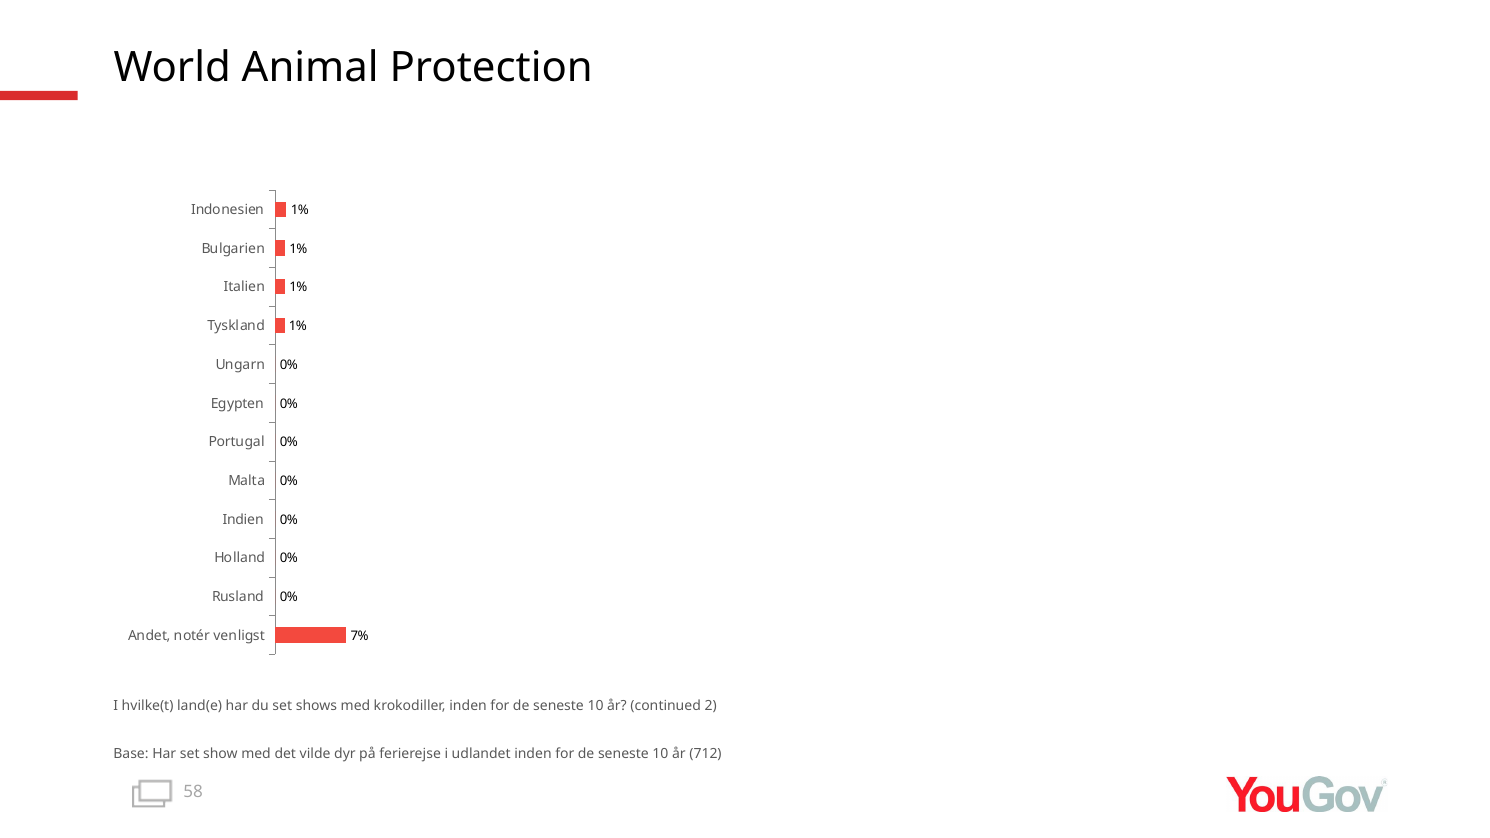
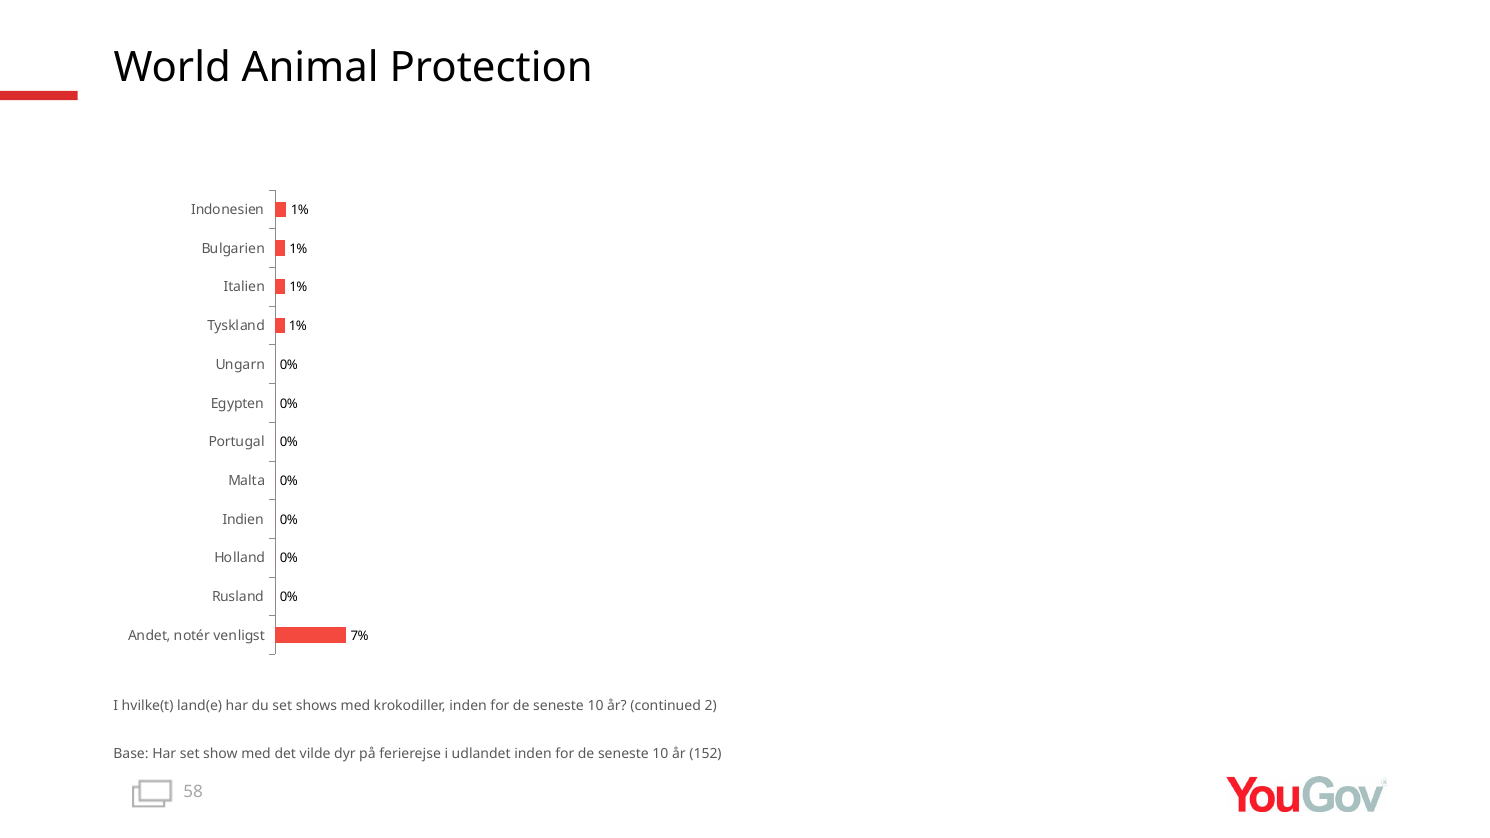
712: 712 -> 152
